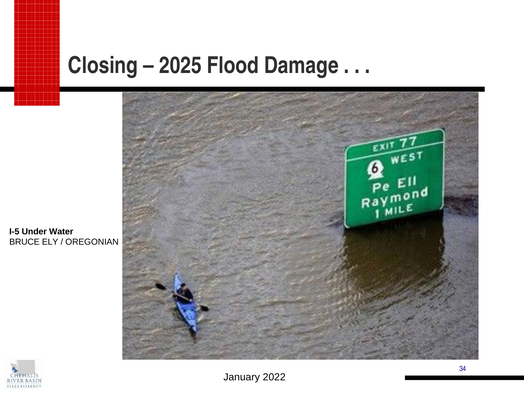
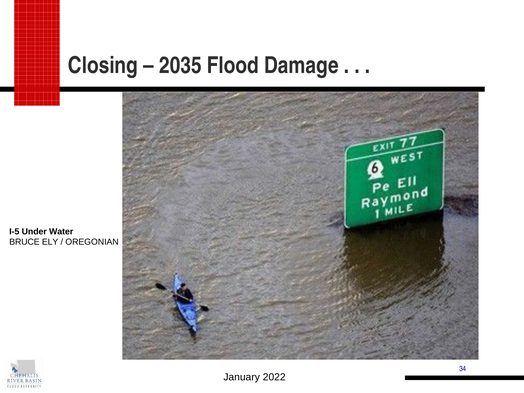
2025: 2025 -> 2035
